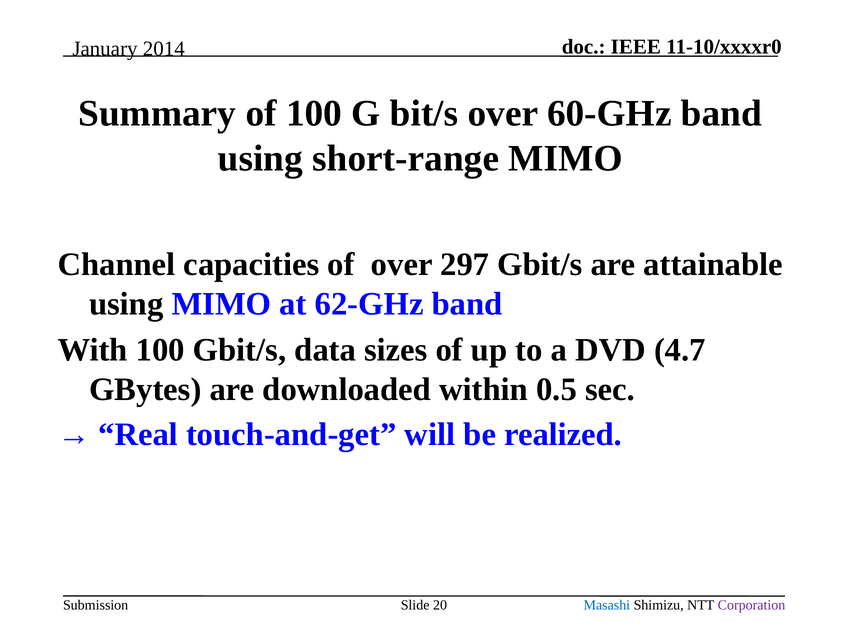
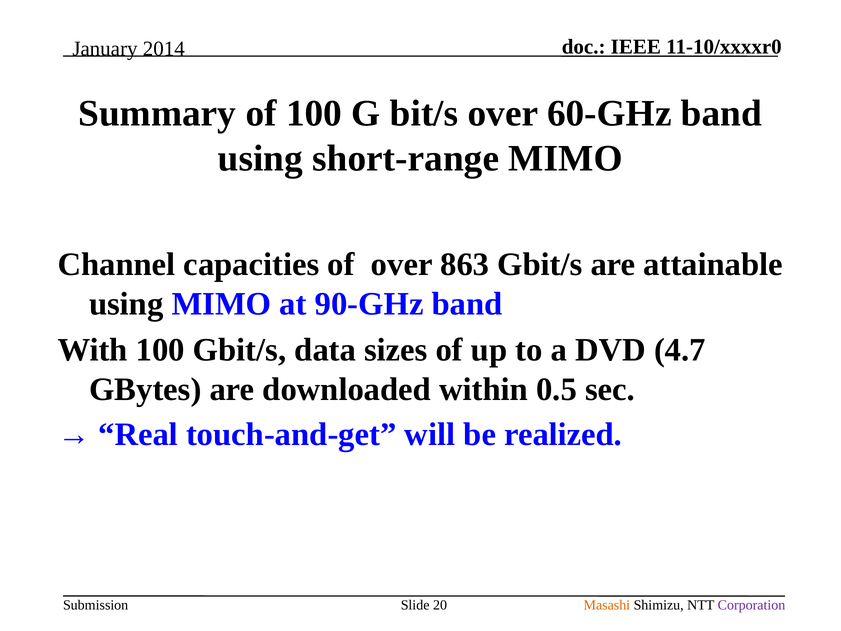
297: 297 -> 863
62-GHz: 62-GHz -> 90-GHz
Masashi colour: blue -> orange
